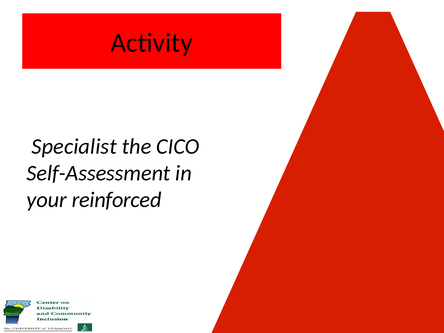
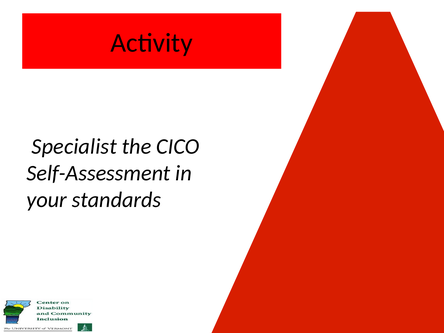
reinforced: reinforced -> standards
